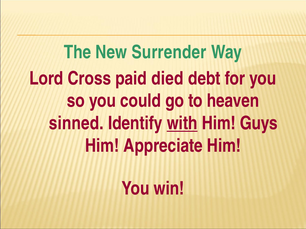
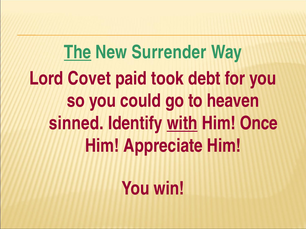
The underline: none -> present
Cross: Cross -> Covet
died: died -> took
Guys: Guys -> Once
